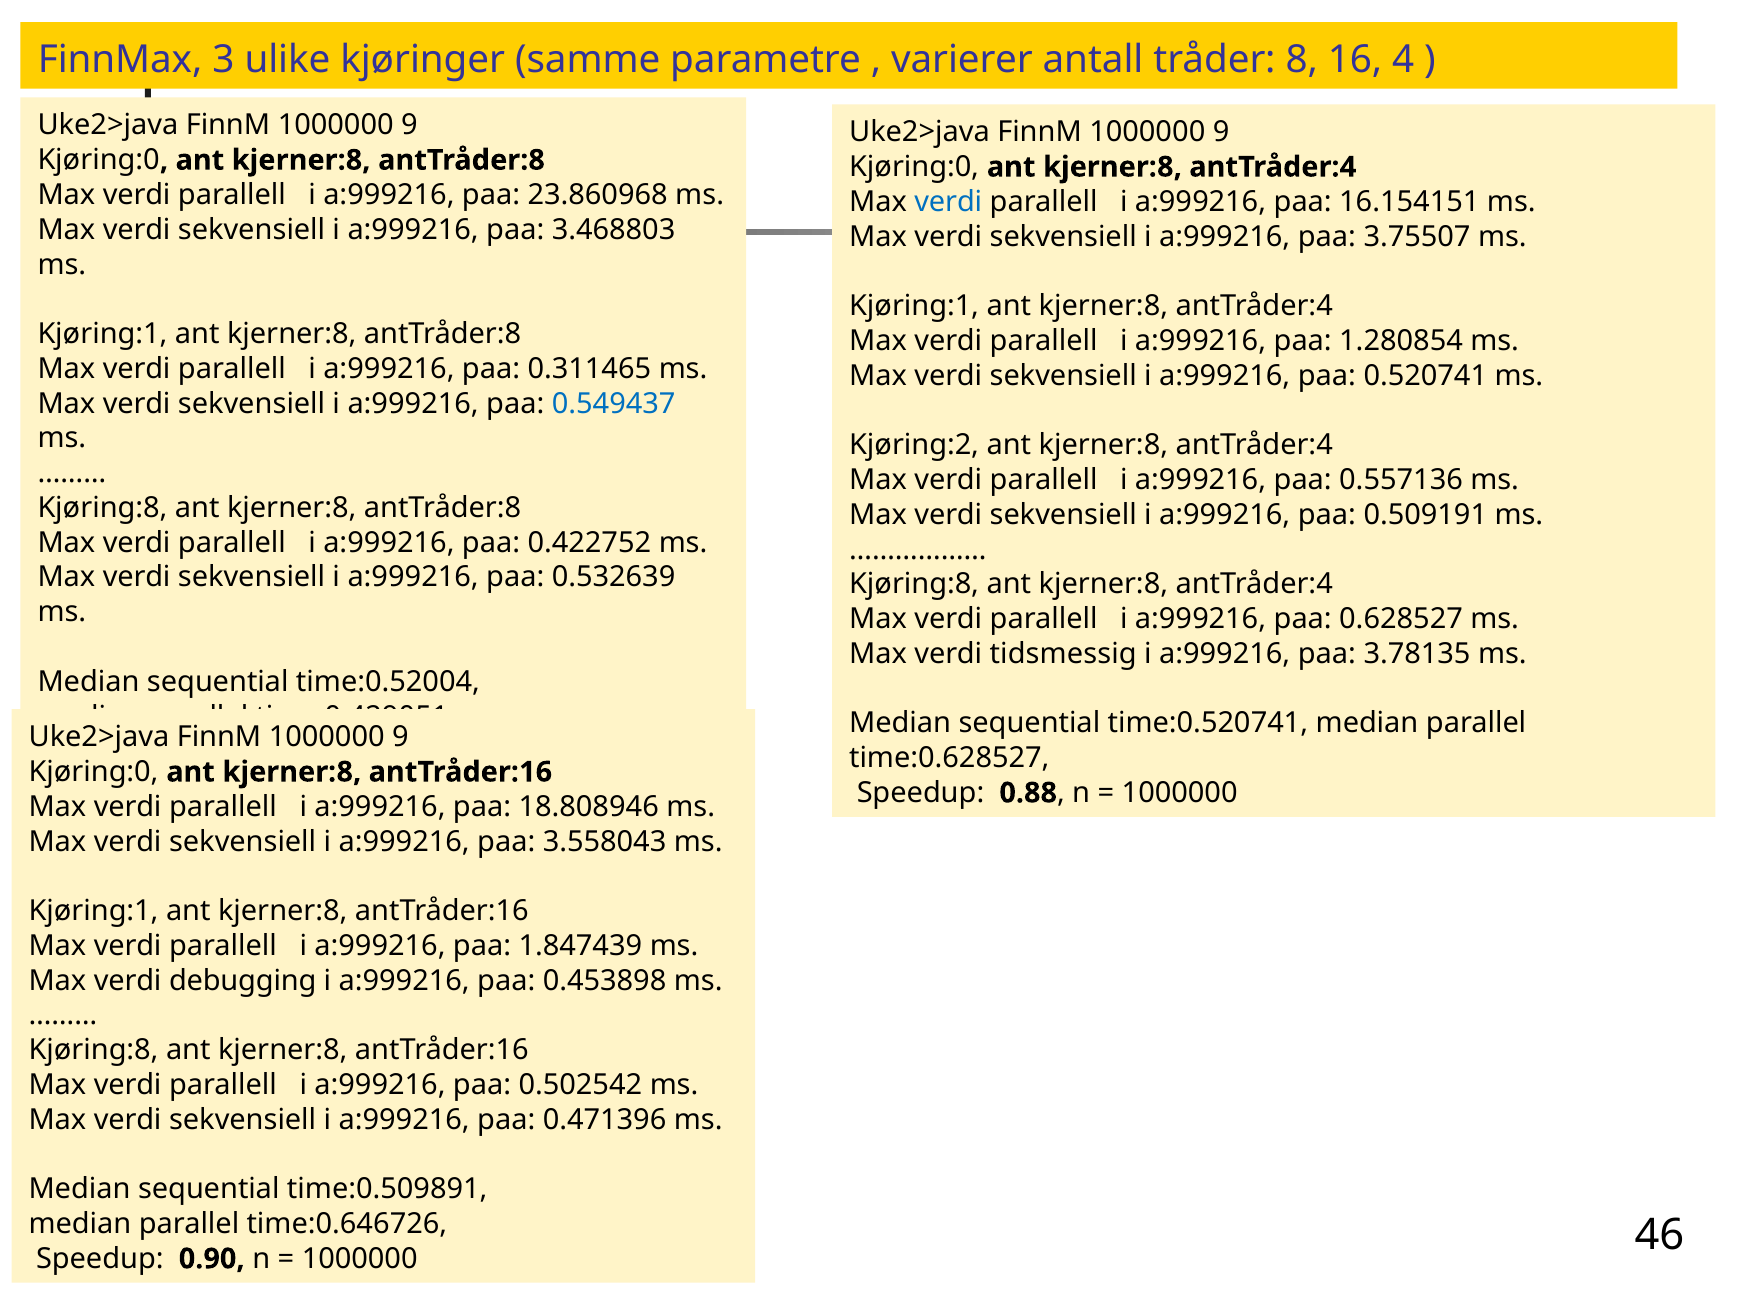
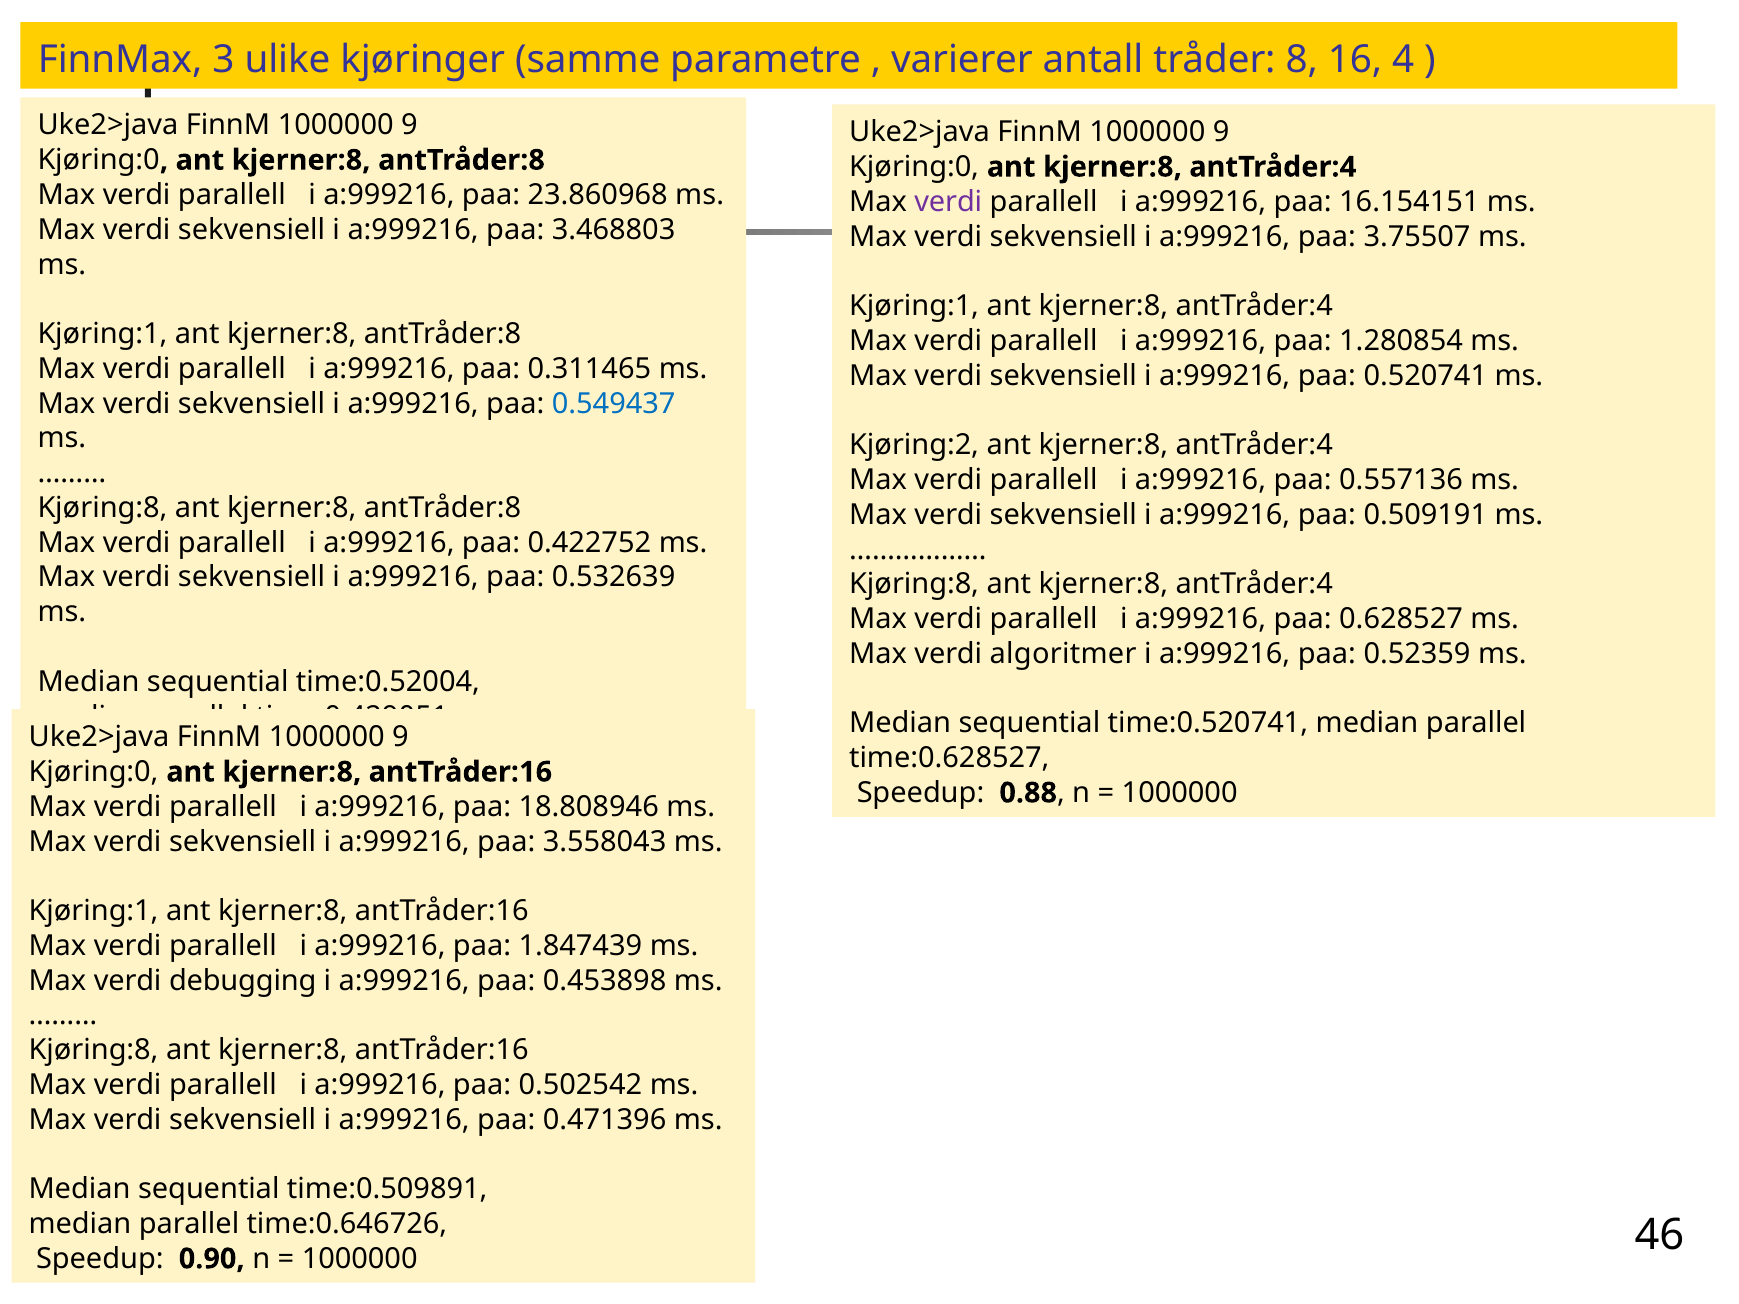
verdi at (948, 202) colour: blue -> purple
tidsmessig: tidsmessig -> algoritmer
3.78135: 3.78135 -> 0.52359
